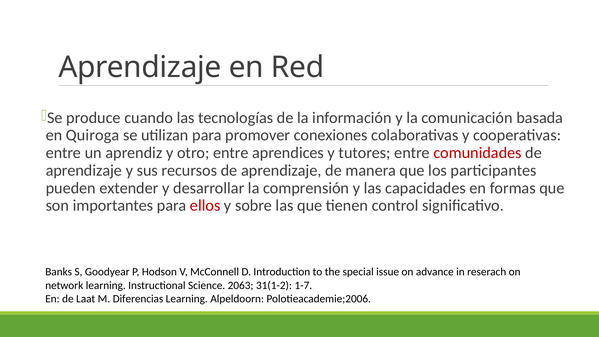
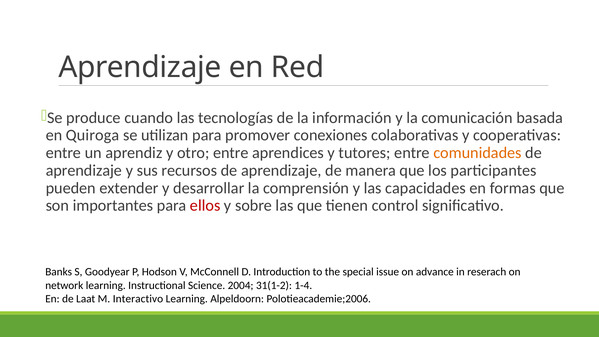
comunidades colour: red -> orange
2063: 2063 -> 2004
1-7: 1-7 -> 1-4
Diferencias: Diferencias -> Interactivo
